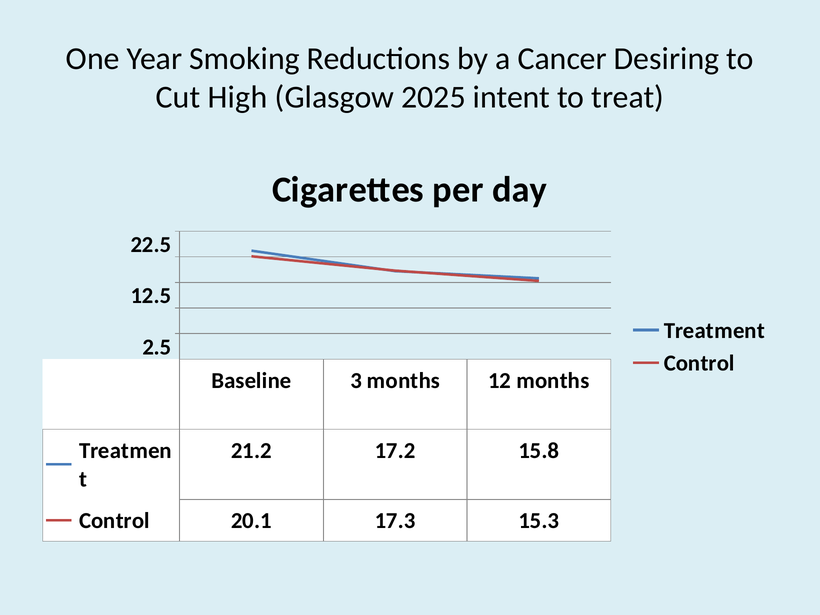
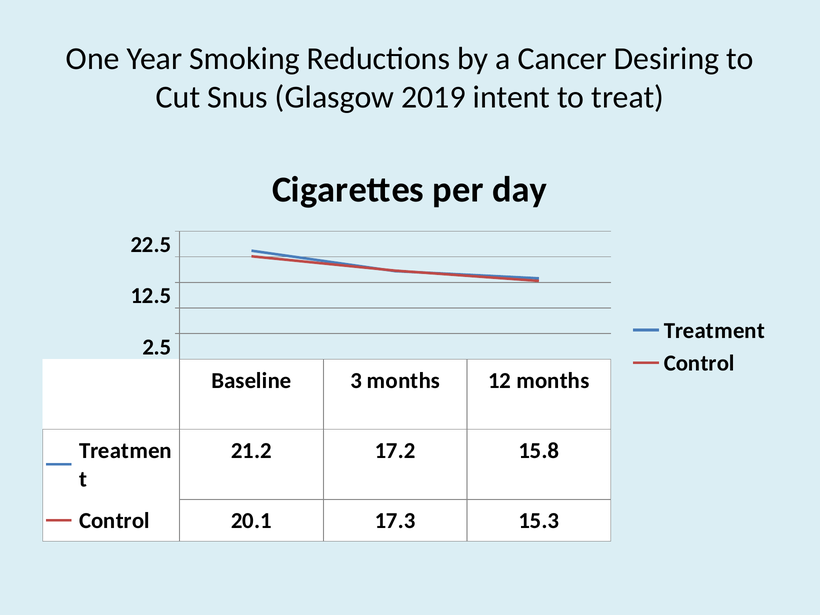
High: High -> Snus
2025: 2025 -> 2019
